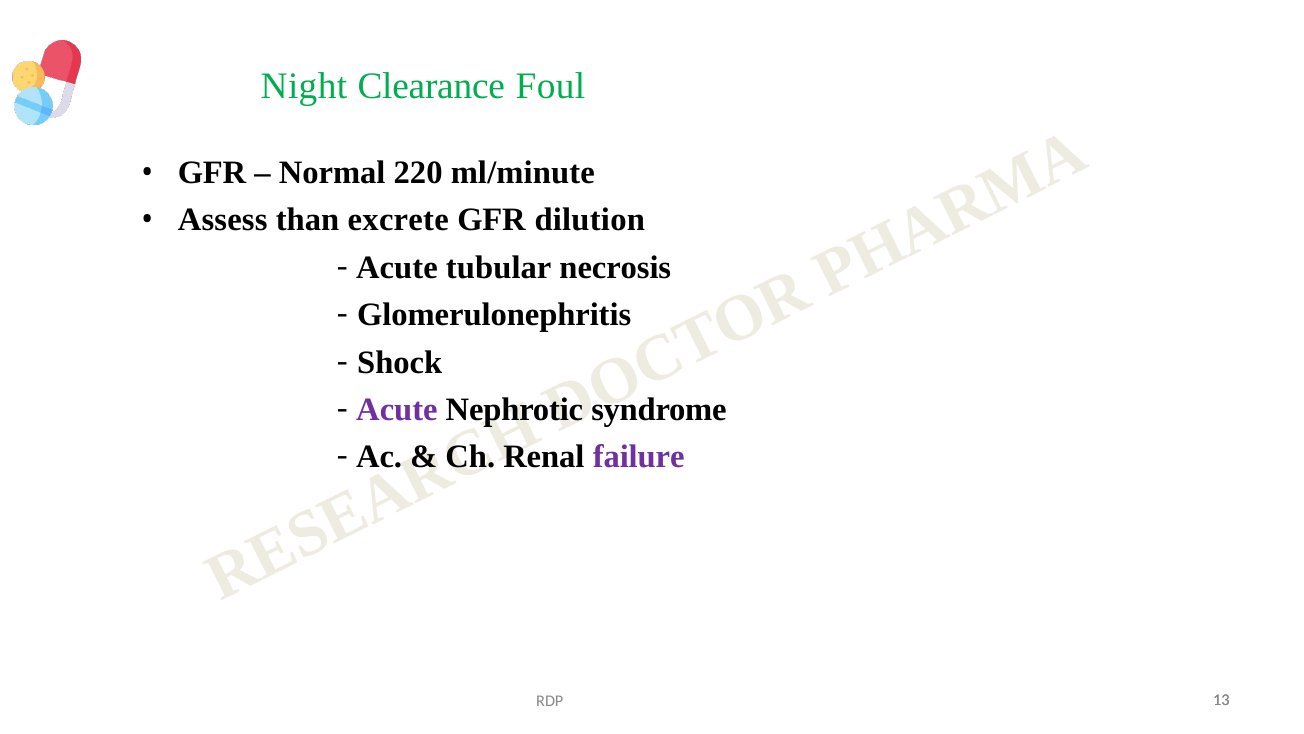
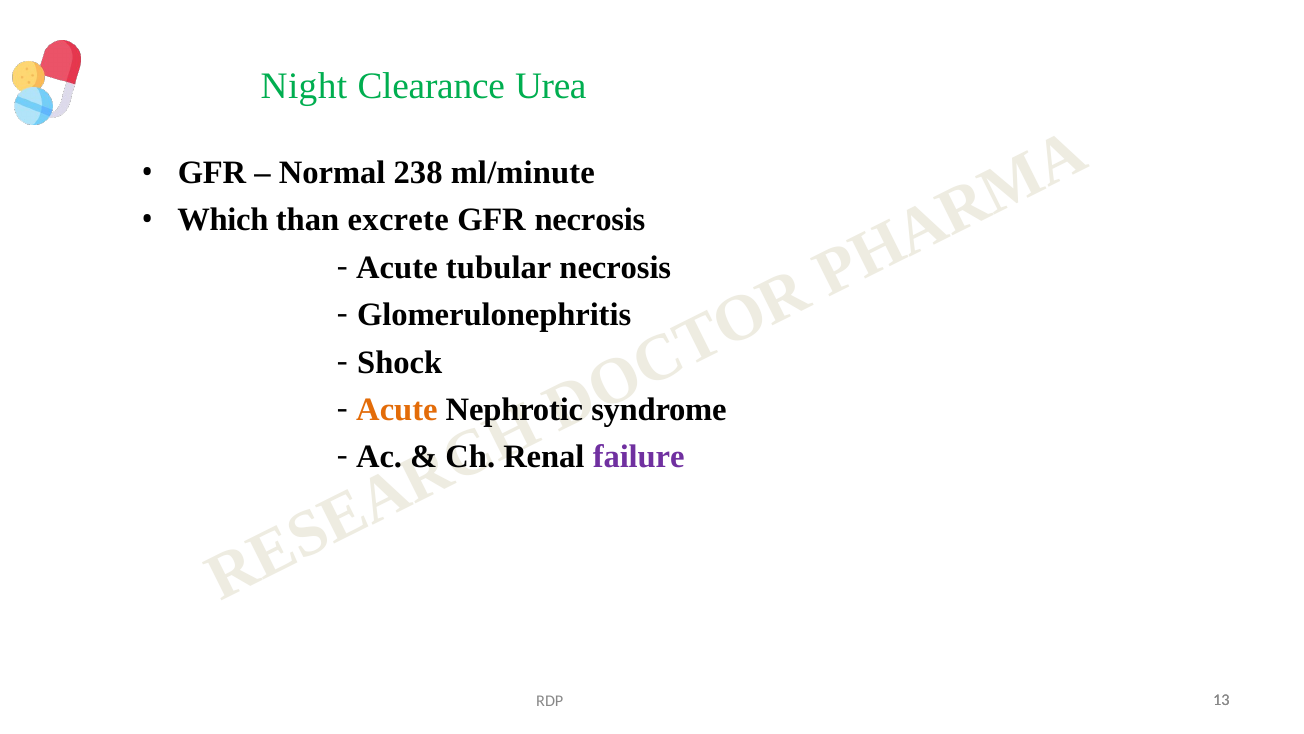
Foul: Foul -> Urea
220: 220 -> 238
Assess: Assess -> Which
GFR dilution: dilution -> necrosis
Acute at (397, 409) colour: purple -> orange
